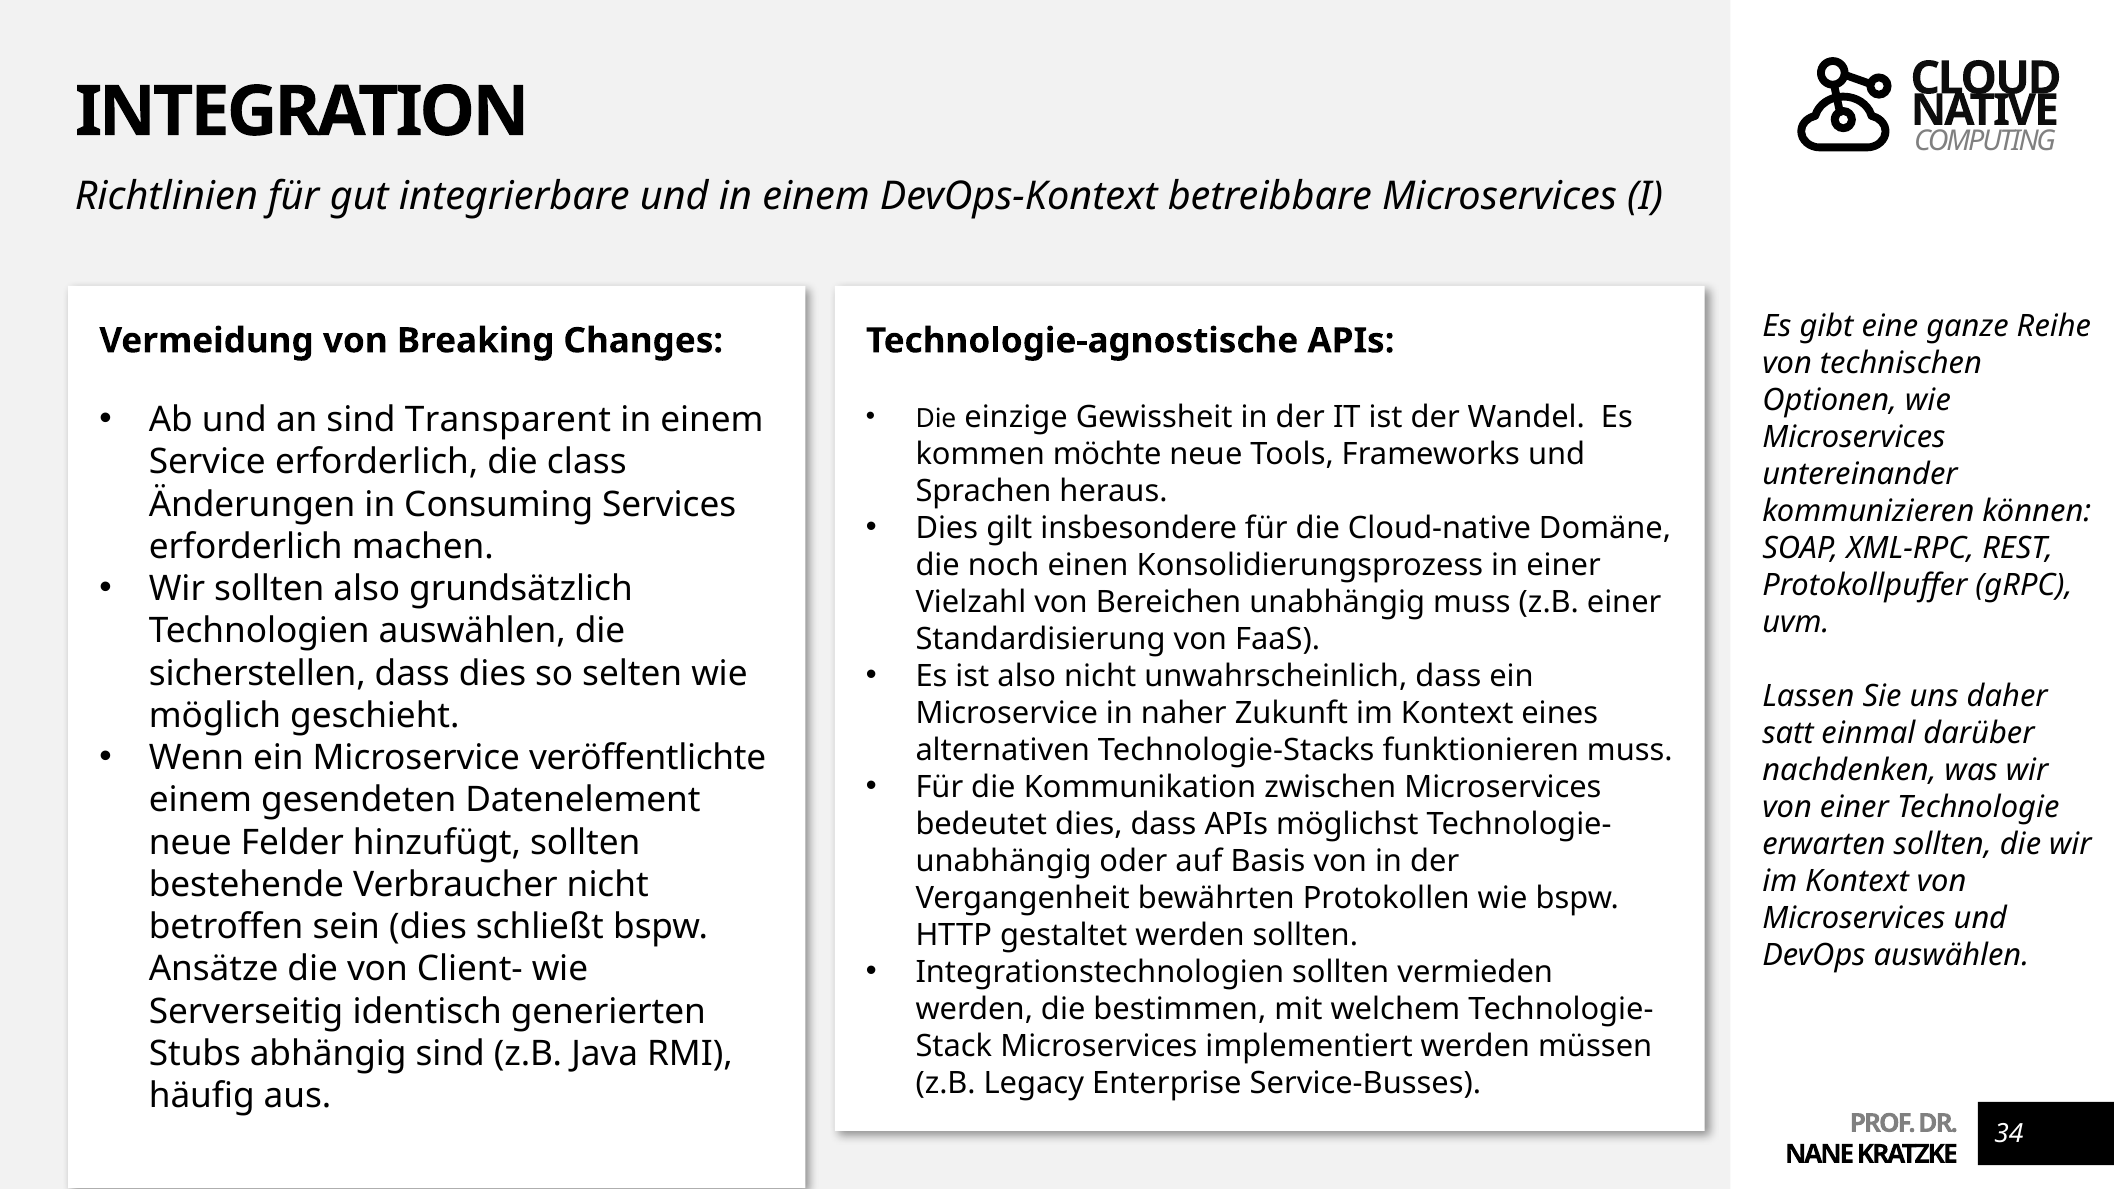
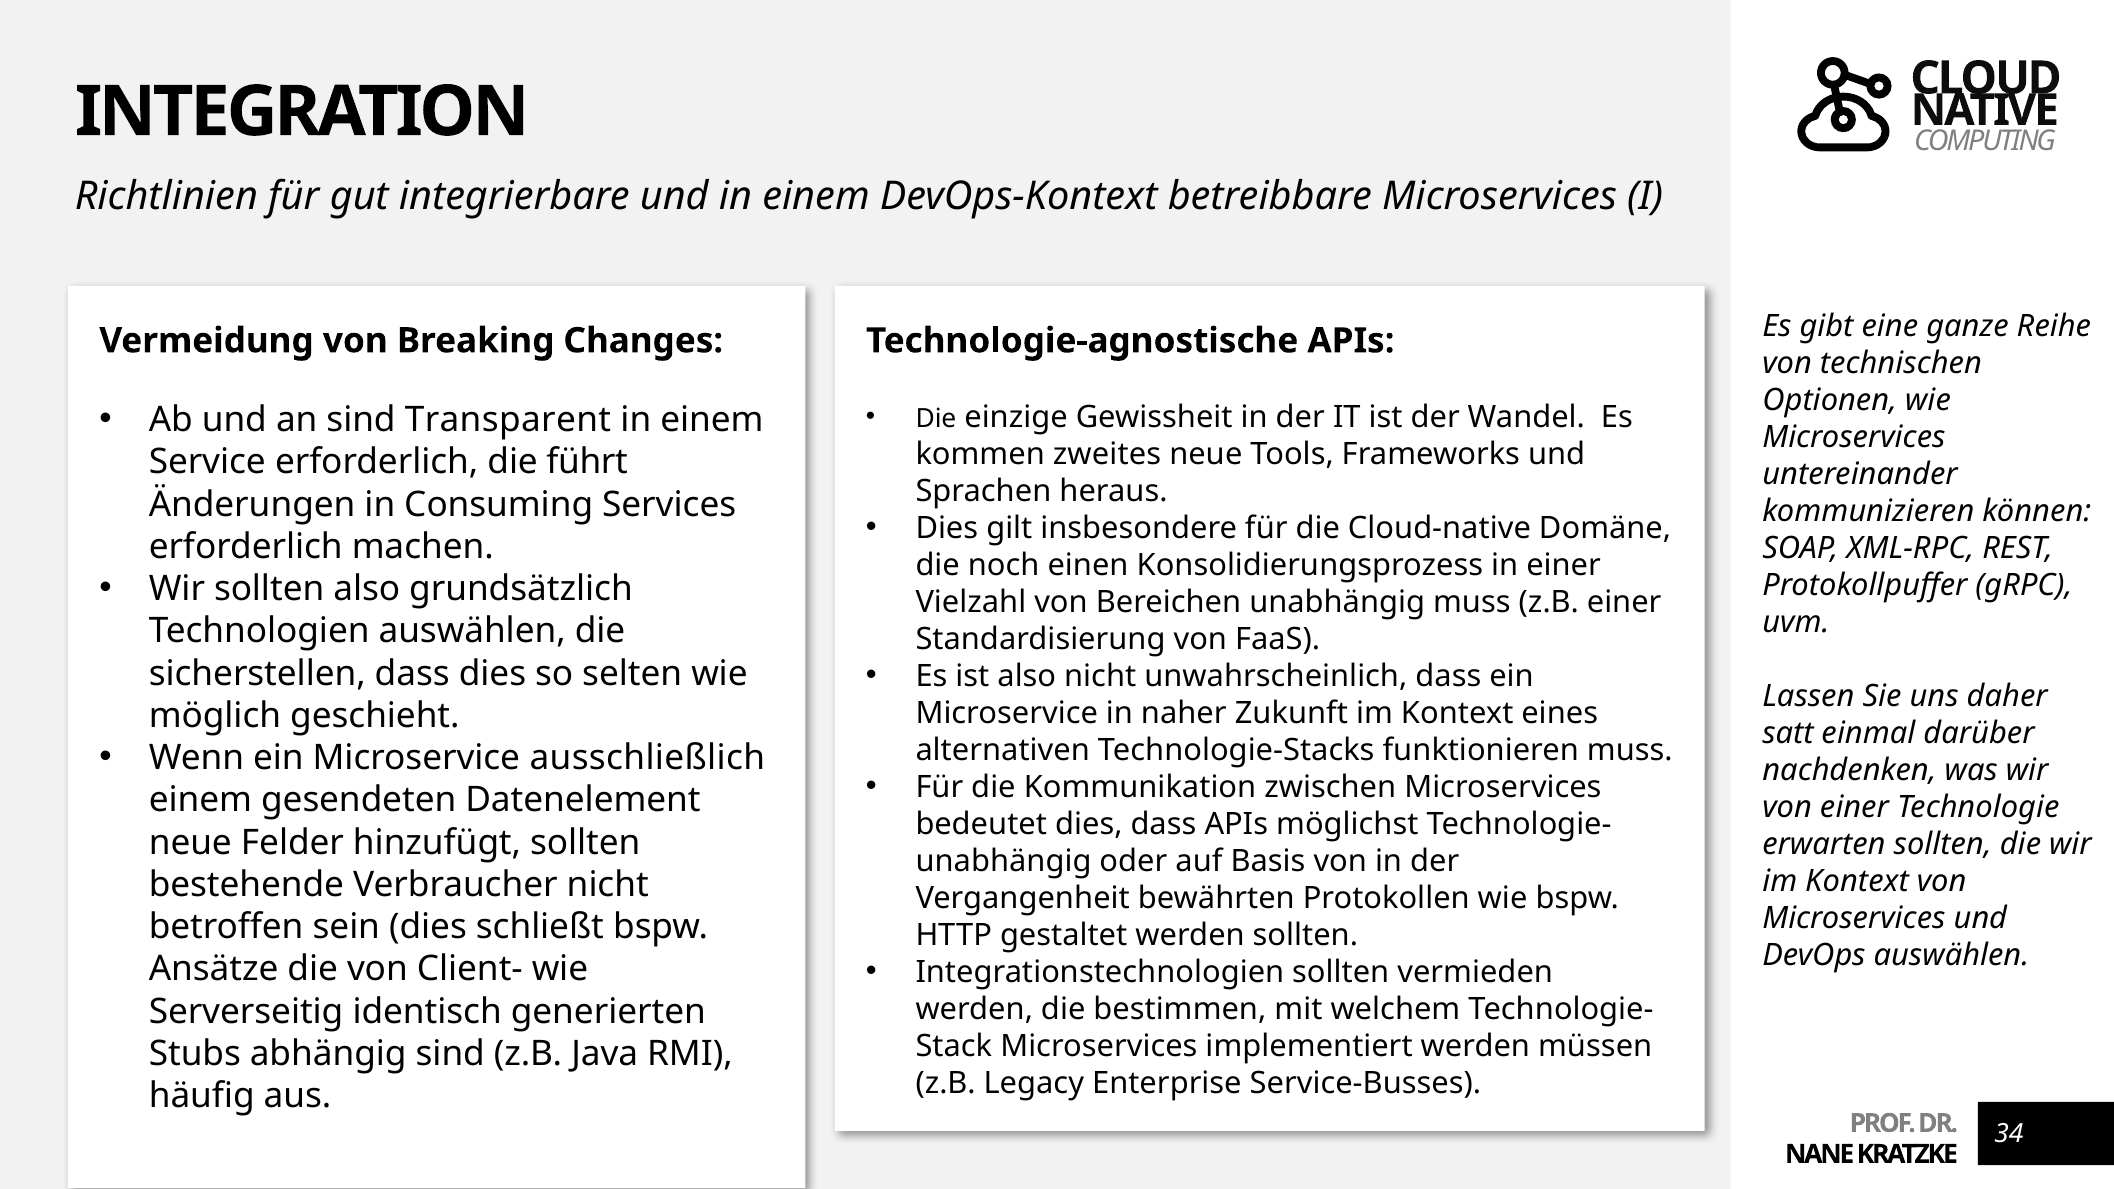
möchte: möchte -> zweites
class: class -> führt
veröffentlichte: veröffentlichte -> ausschließlich
